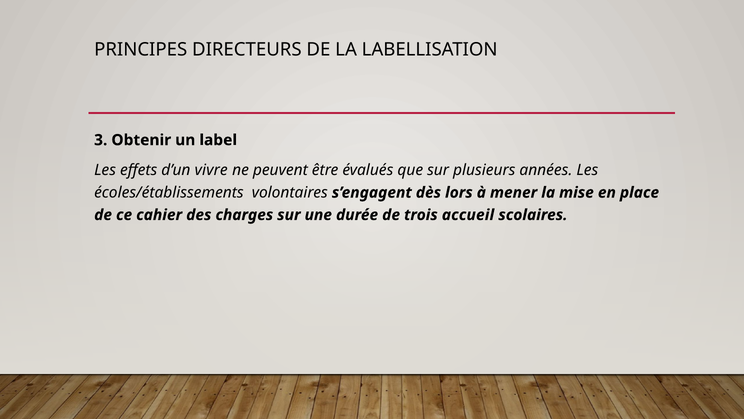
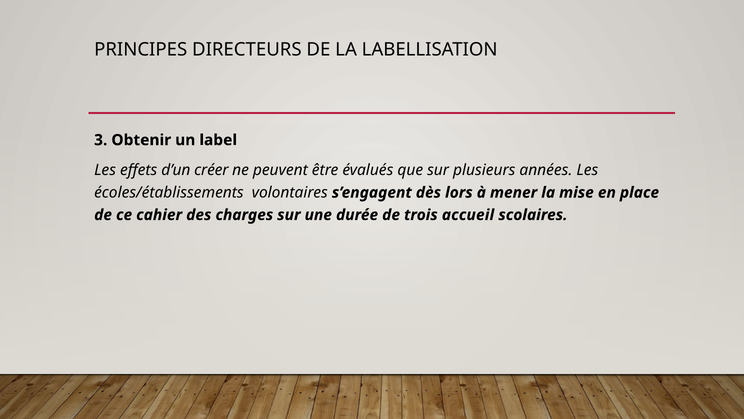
vivre: vivre -> créer
